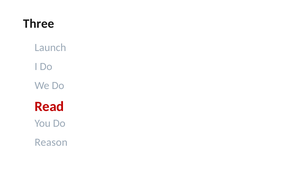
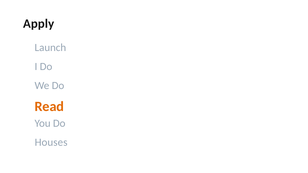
Three: Three -> Apply
Read colour: red -> orange
Reason: Reason -> Houses
